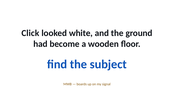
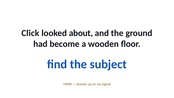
white: white -> about
